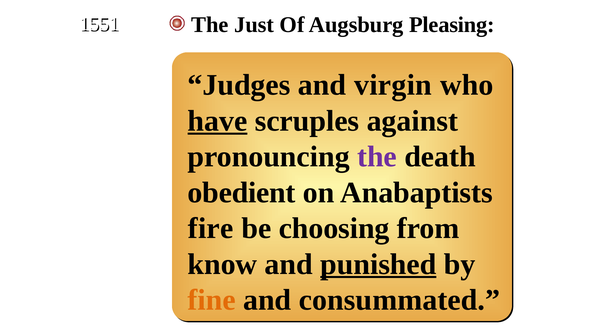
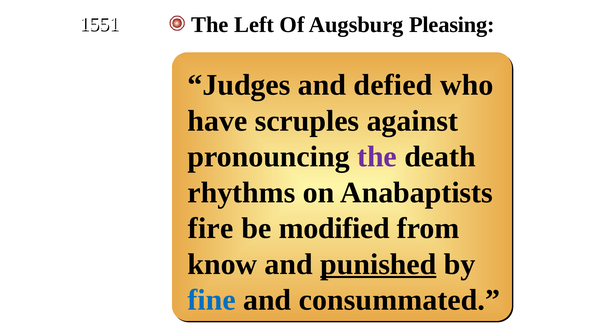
Just: Just -> Left
virgin: virgin -> defied
have underline: present -> none
obedient: obedient -> rhythms
choosing: choosing -> modified
fine colour: orange -> blue
